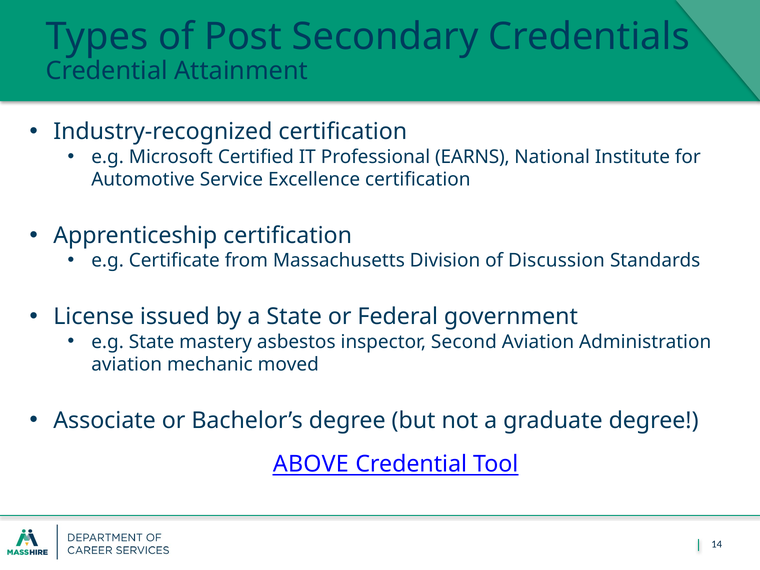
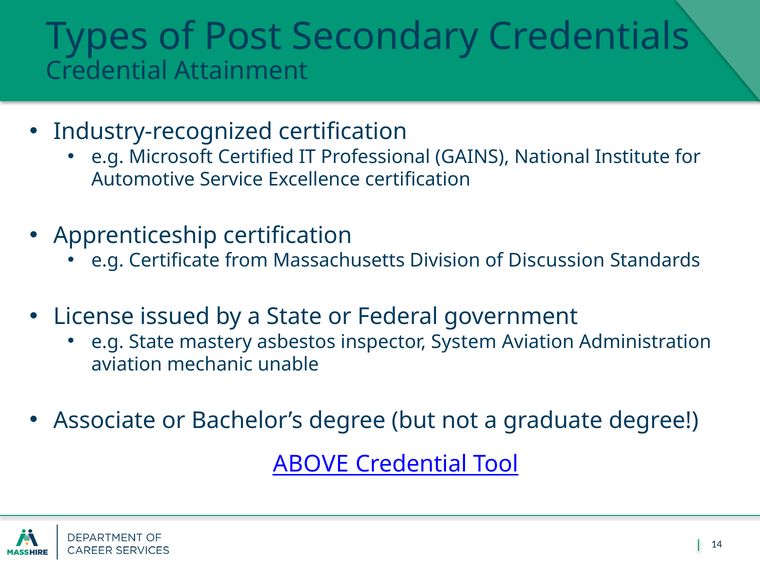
EARNS: EARNS -> GAINS
Second: Second -> System
moved: moved -> unable
